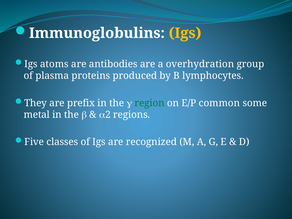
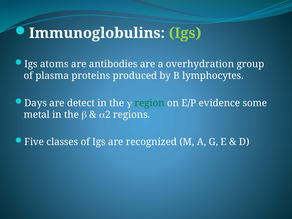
Igs at (185, 33) colour: yellow -> light green
They: They -> Days
prefix: prefix -> detect
common: common -> evidence
